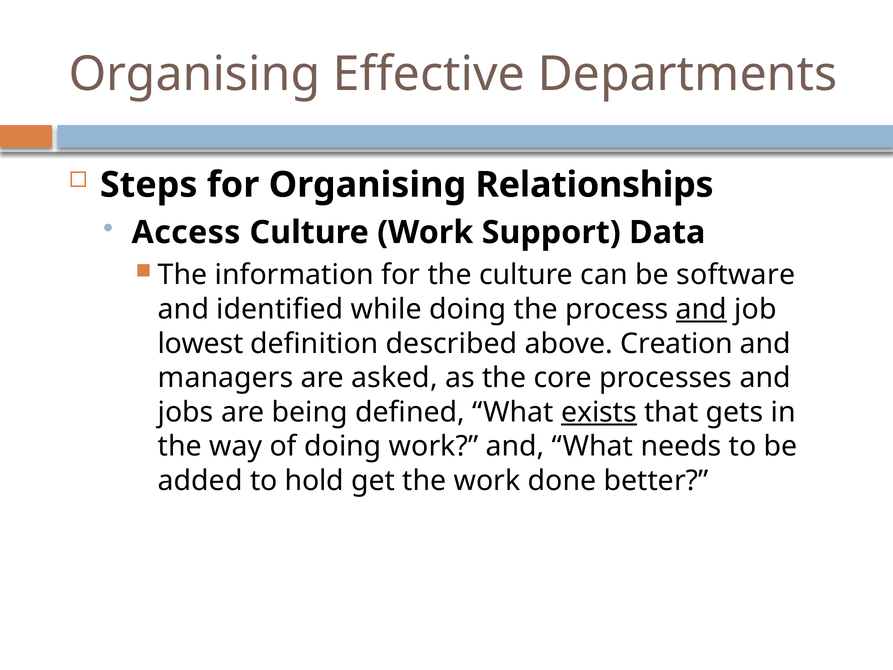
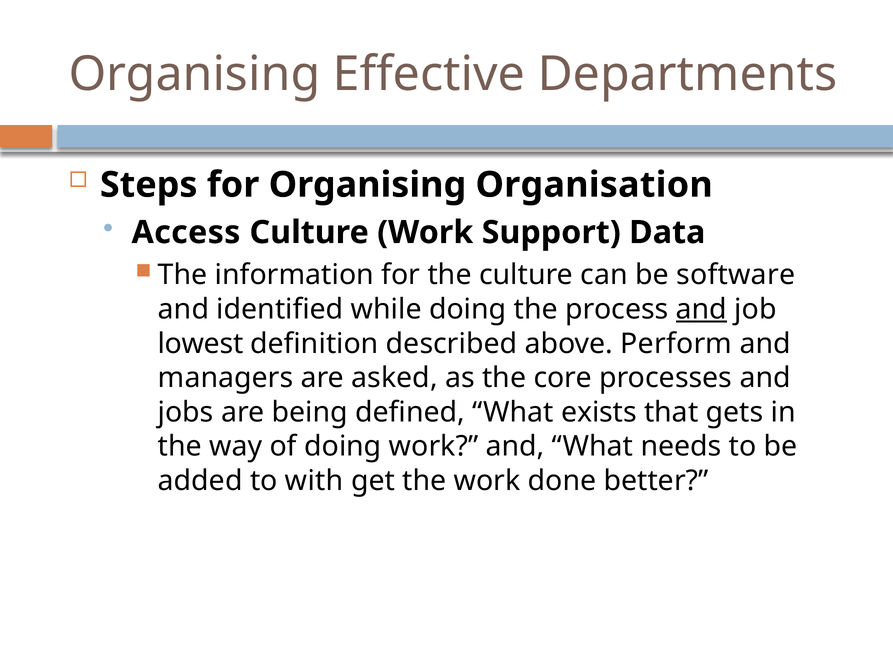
Relationships: Relationships -> Organisation
Creation: Creation -> Perform
exists underline: present -> none
hold: hold -> with
